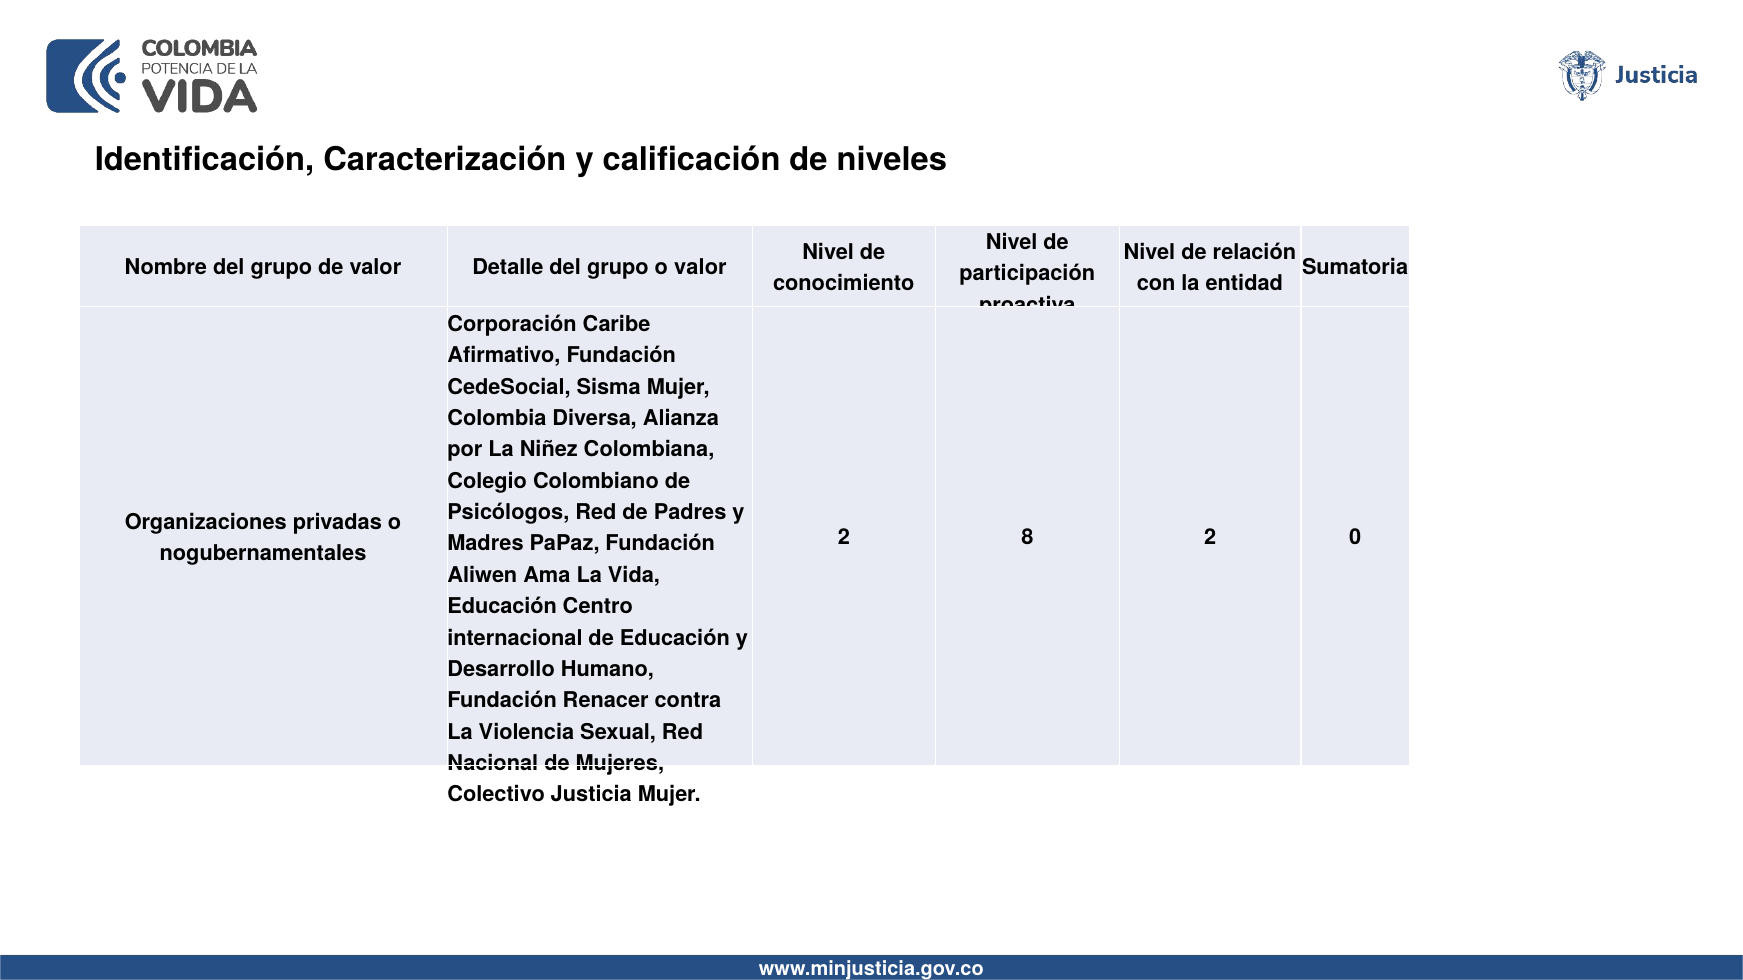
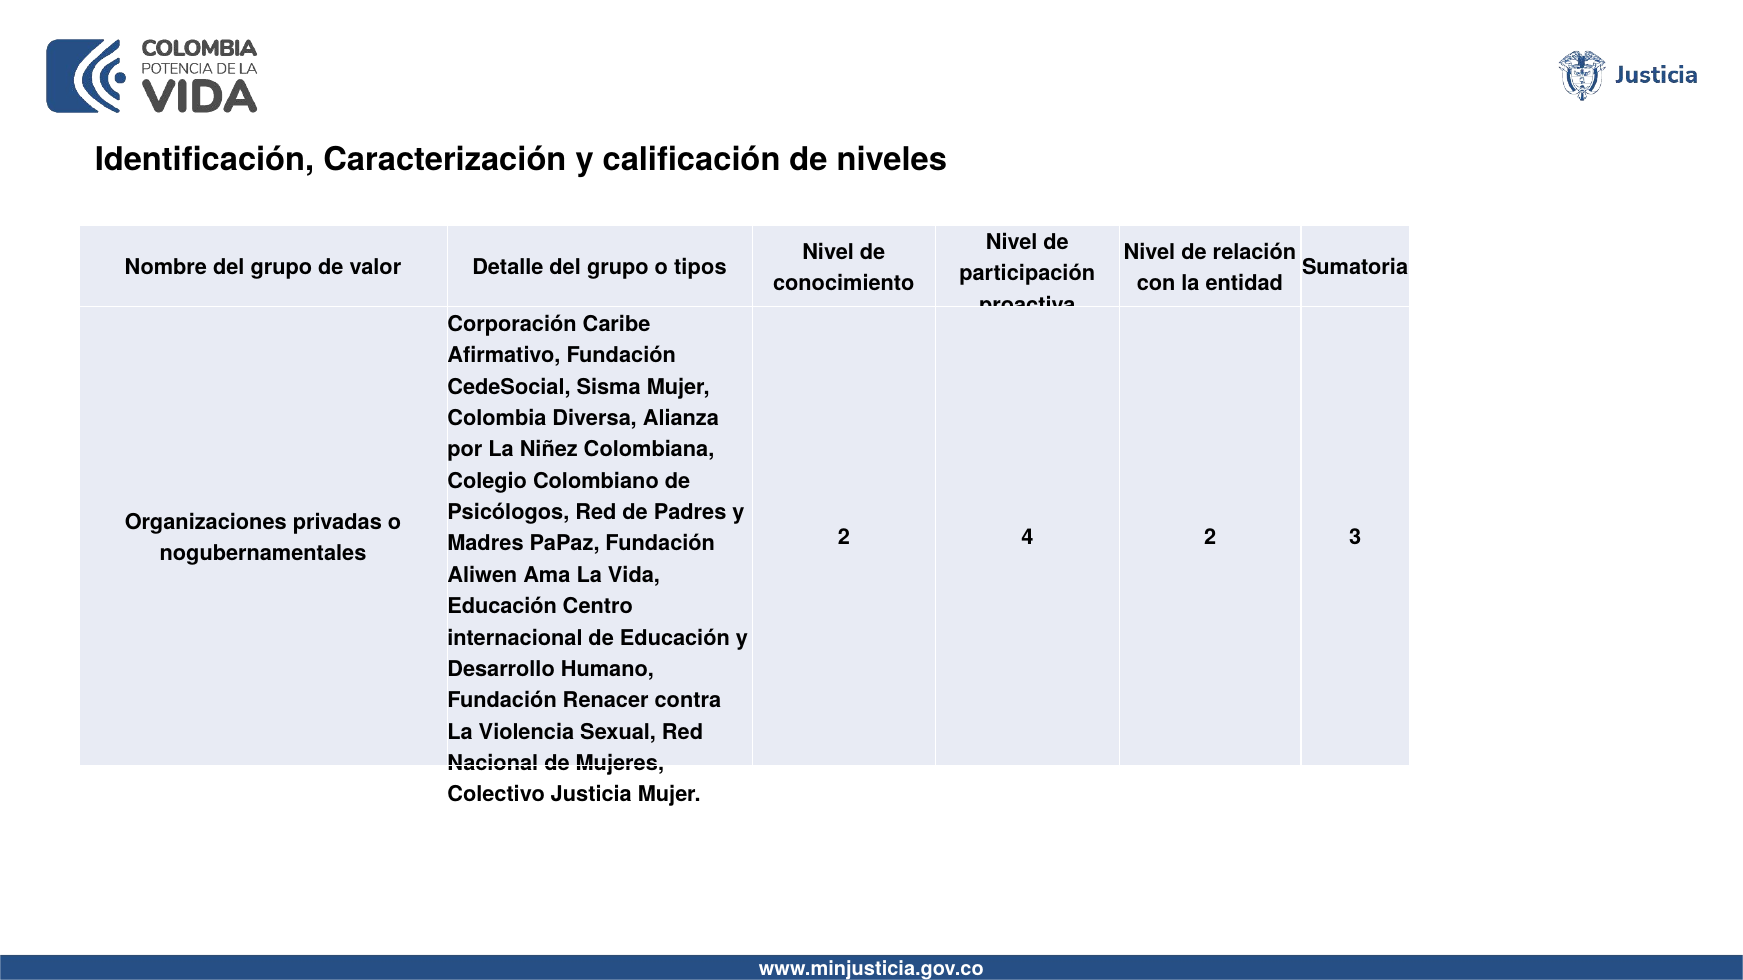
o valor: valor -> tipos
8: 8 -> 4
0: 0 -> 3
